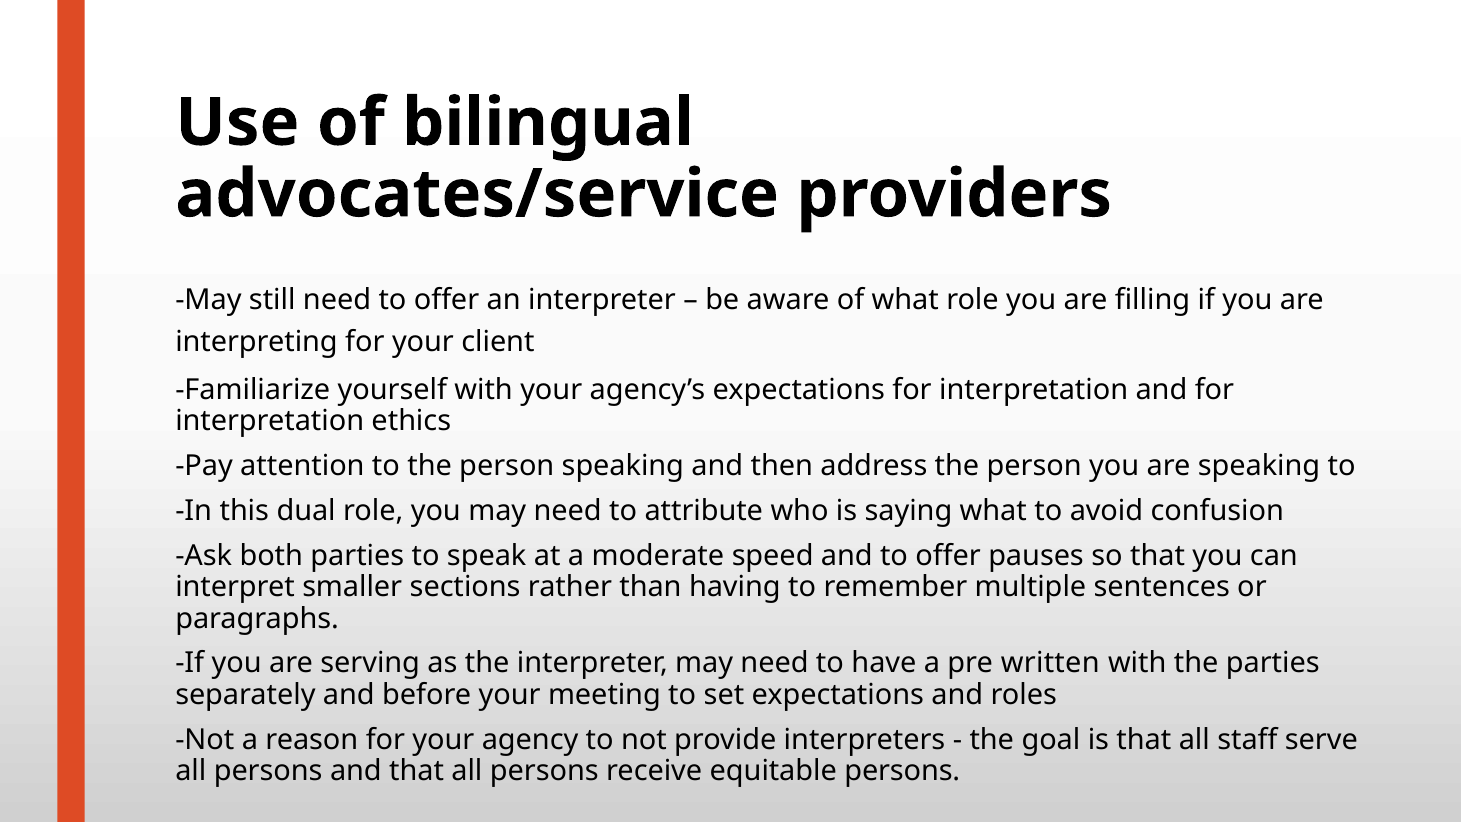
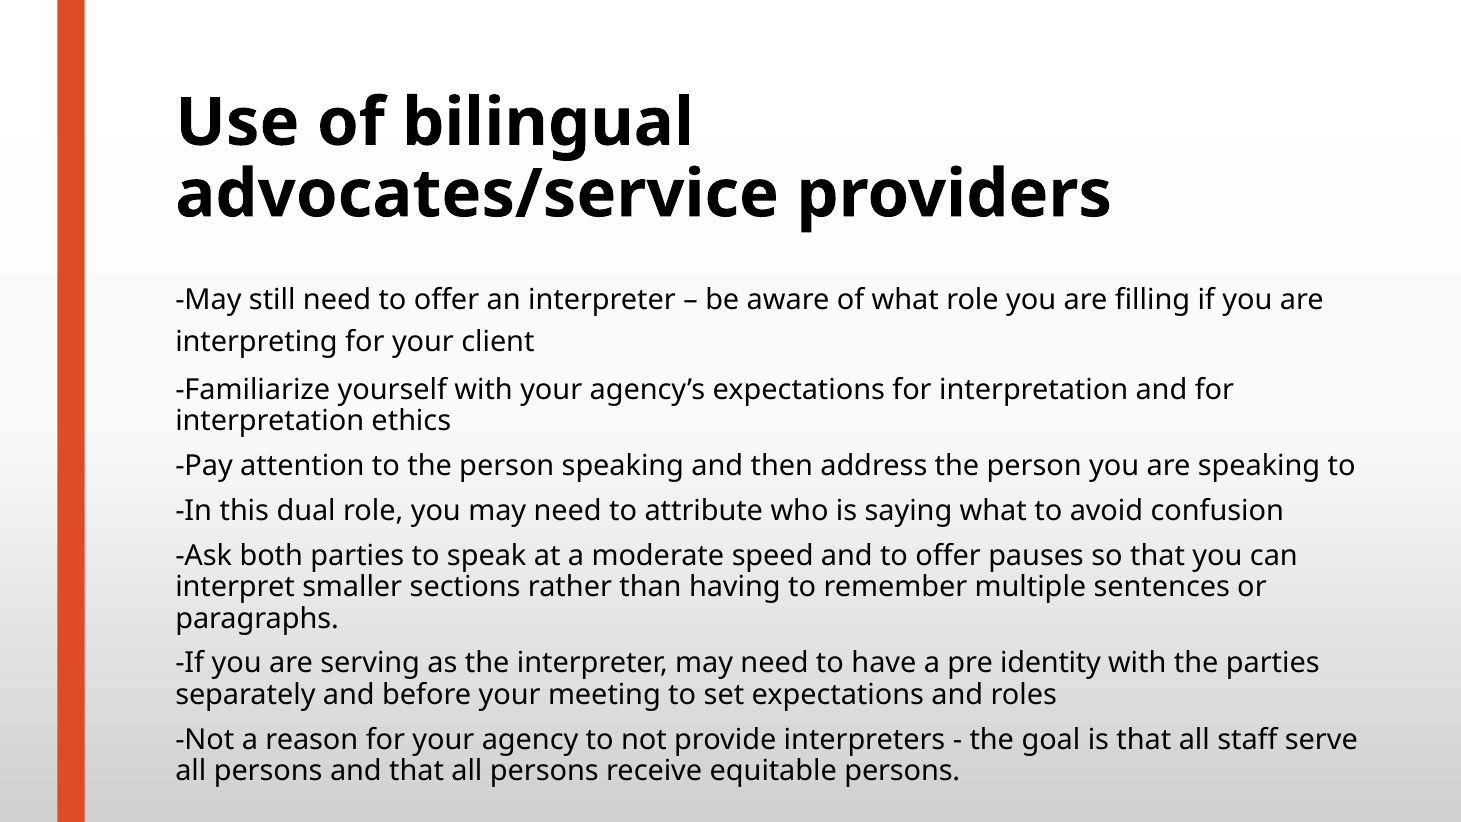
written: written -> identity
